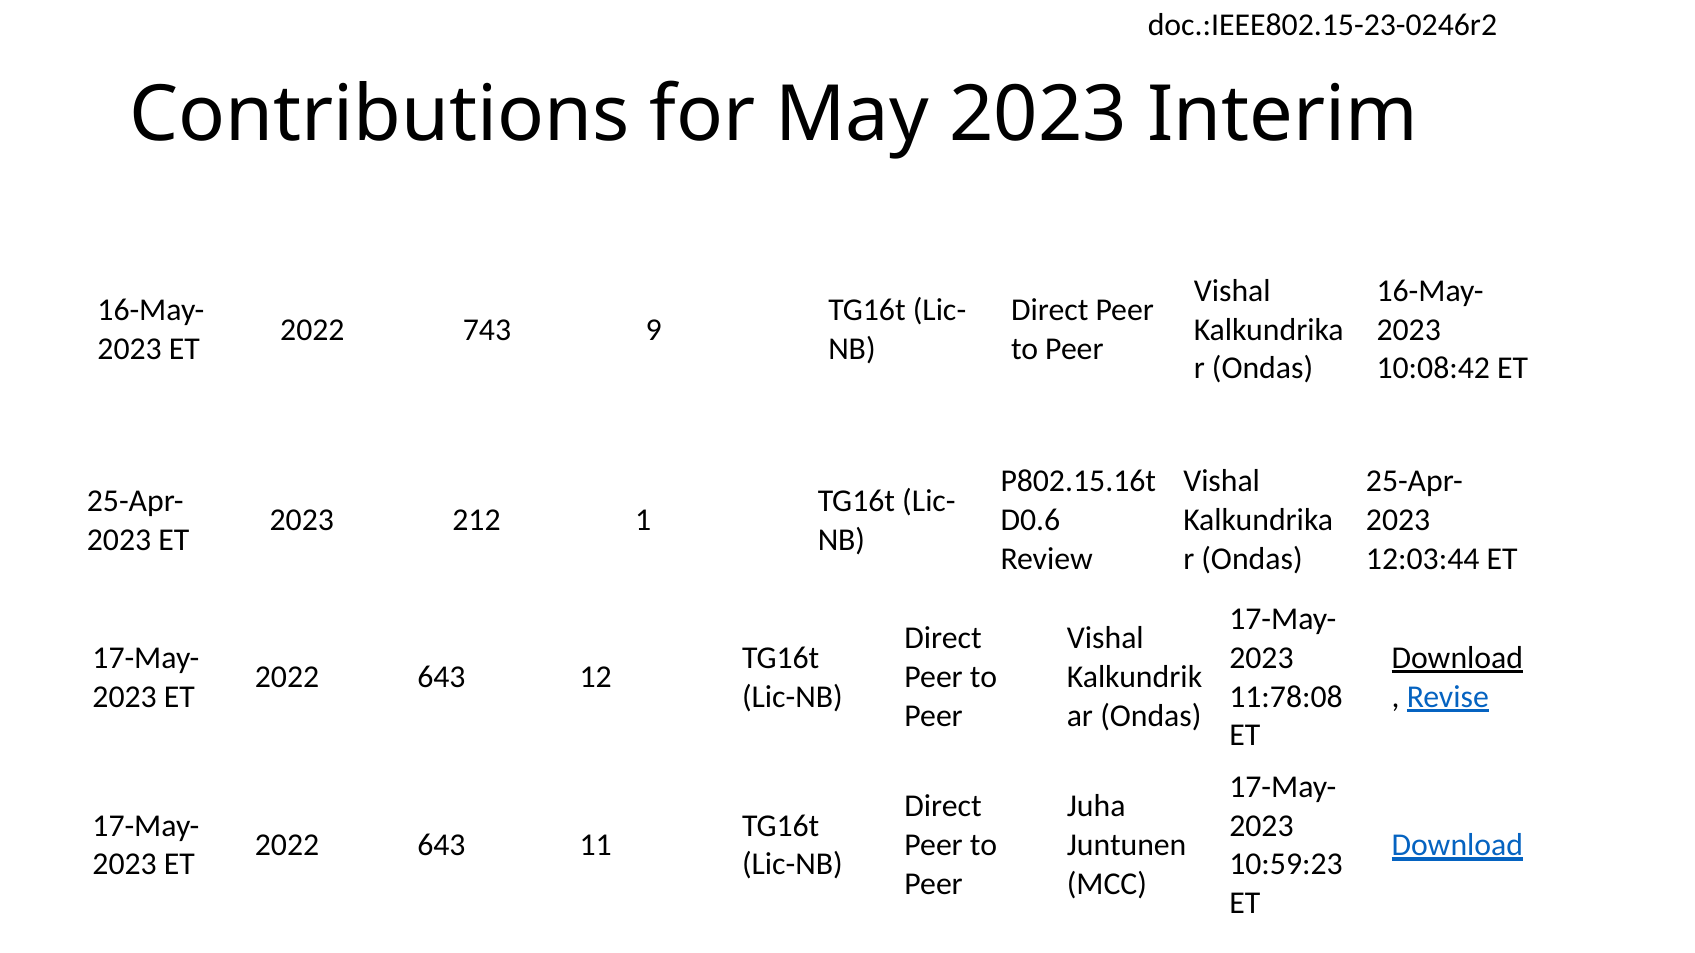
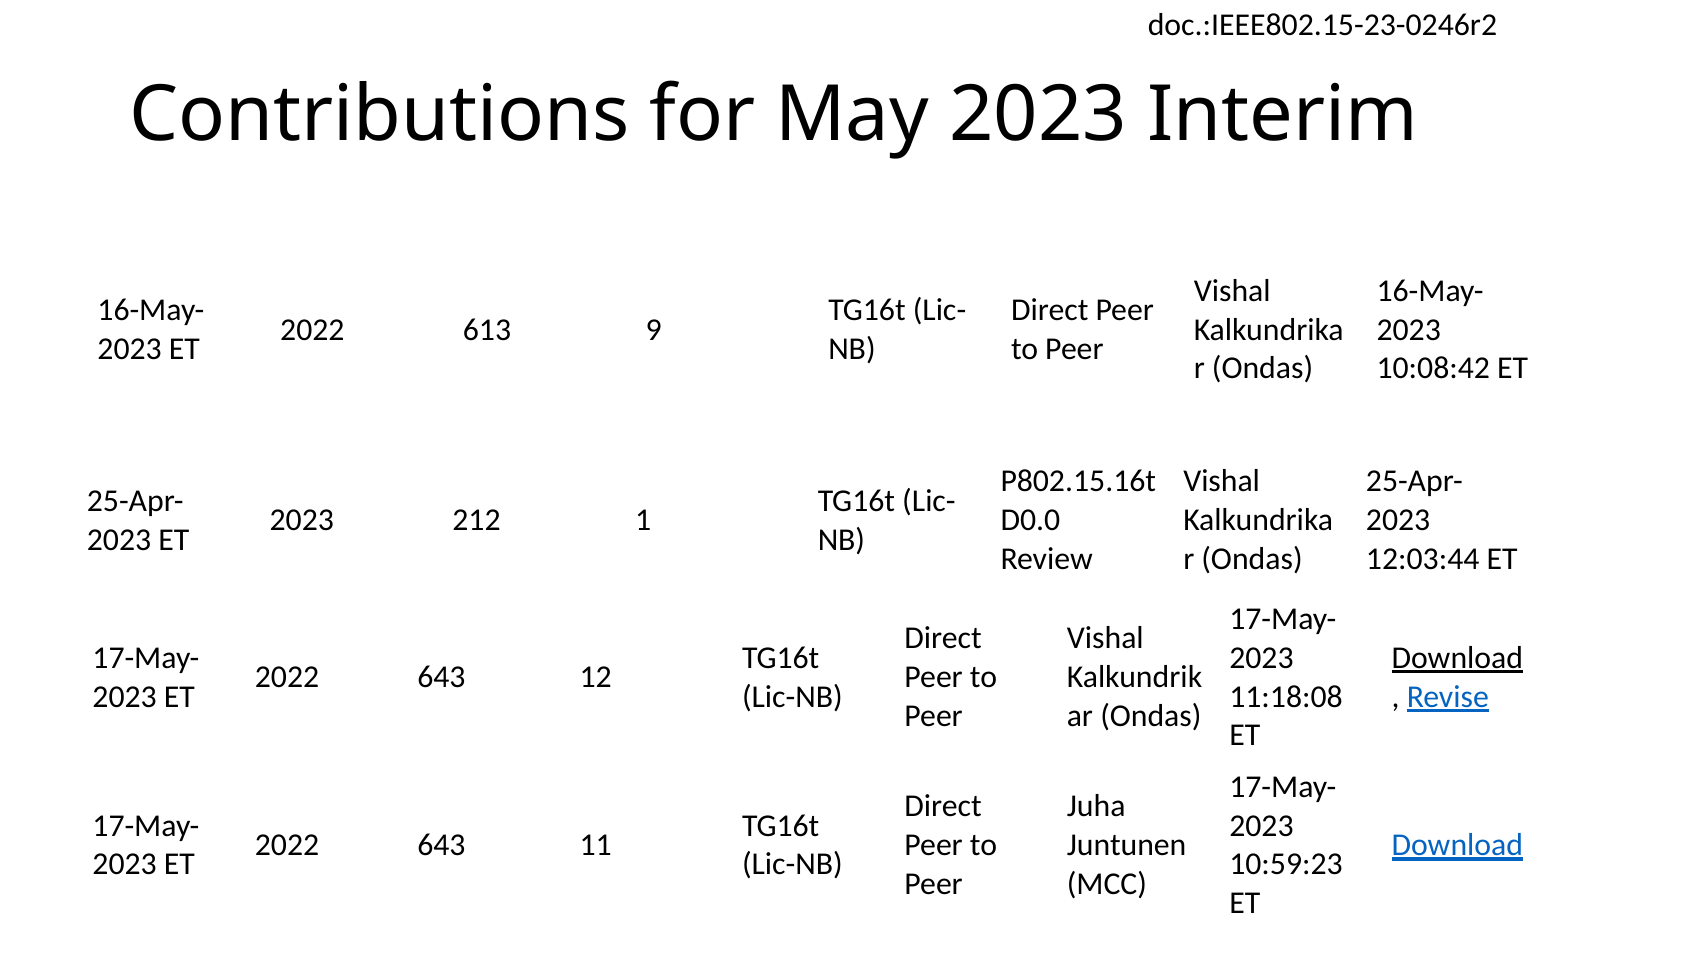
743: 743 -> 613
D0.6: D0.6 -> D0.0
11:78:08: 11:78:08 -> 11:18:08
